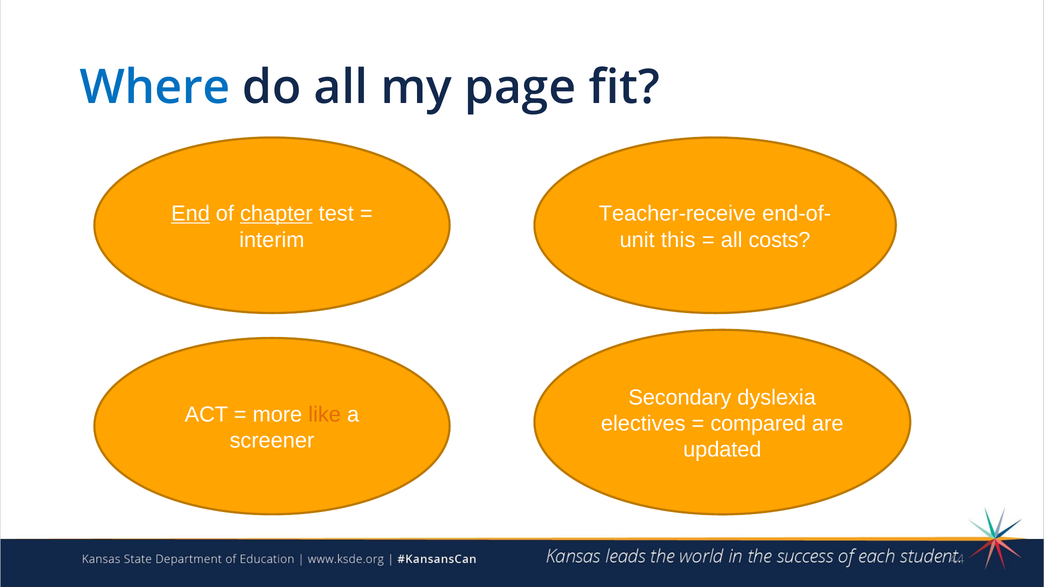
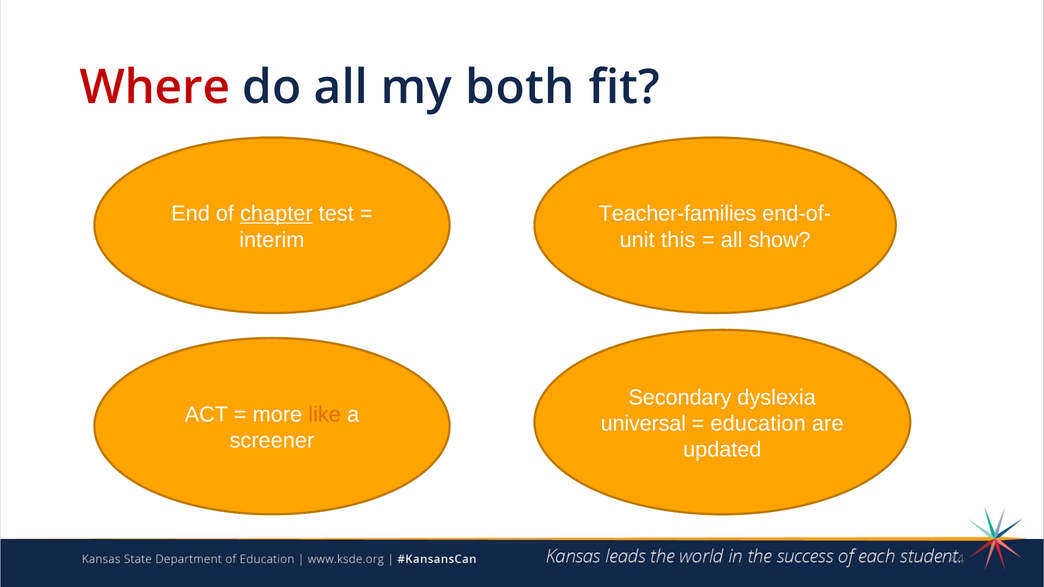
Where colour: blue -> red
page: page -> both
End underline: present -> none
Teacher-receive: Teacher-receive -> Teacher-families
costs: costs -> show
electives: electives -> universal
compared: compared -> education
